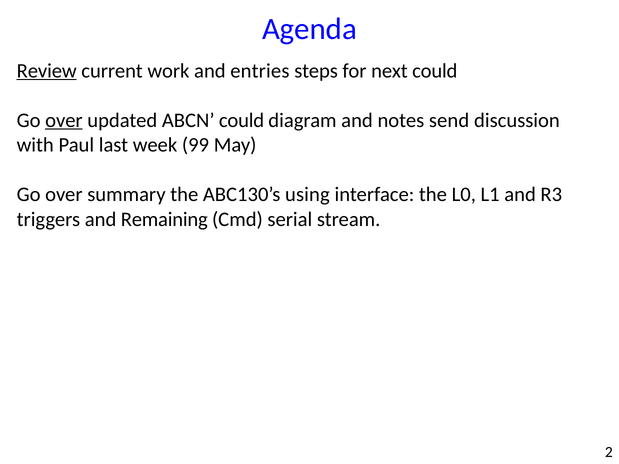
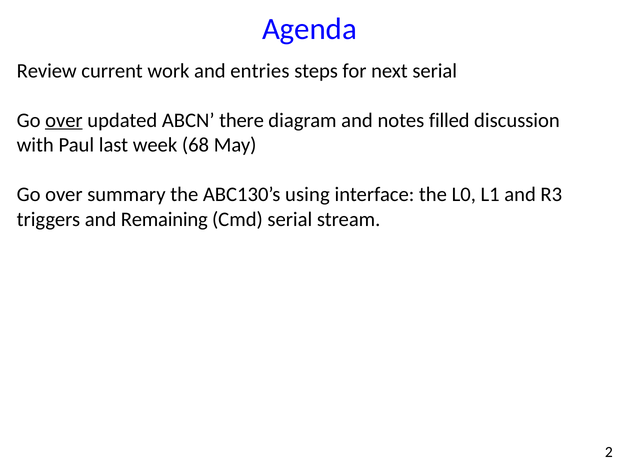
Review underline: present -> none
next could: could -> serial
ABCN could: could -> there
send: send -> filled
99: 99 -> 68
